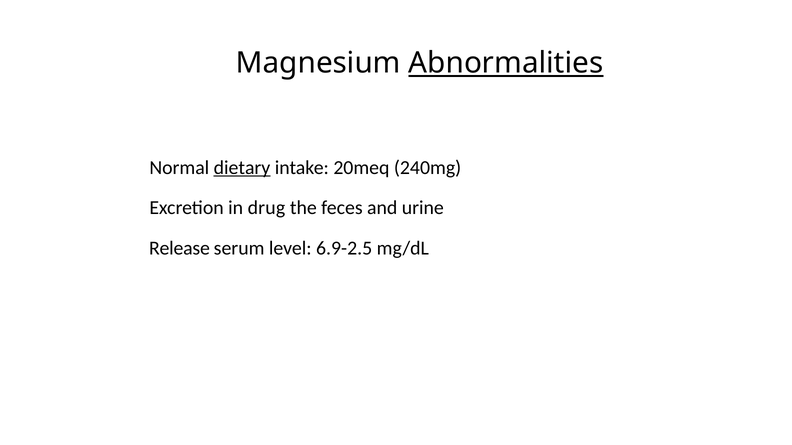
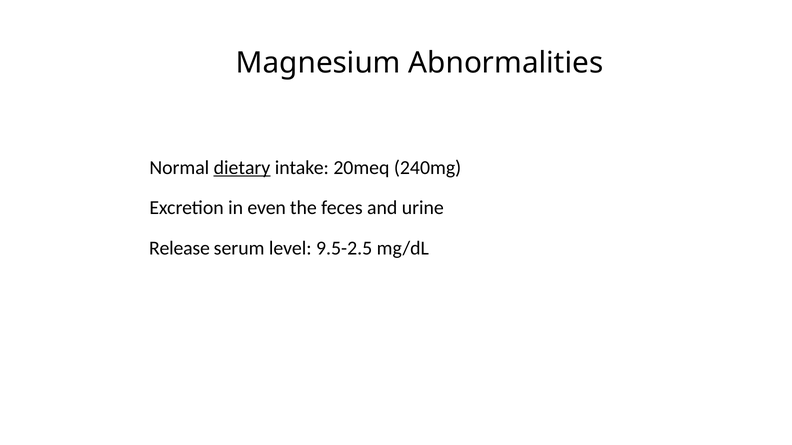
Abnormalities underline: present -> none
drug: drug -> even
6.9-2.5: 6.9-2.5 -> 9.5-2.5
